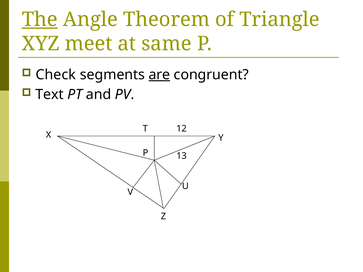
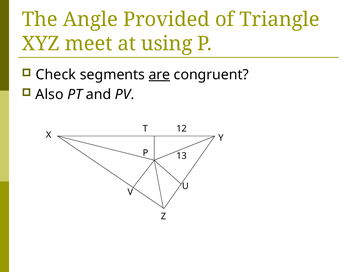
The underline: present -> none
Theorem: Theorem -> Provided
same: same -> using
Text: Text -> Also
